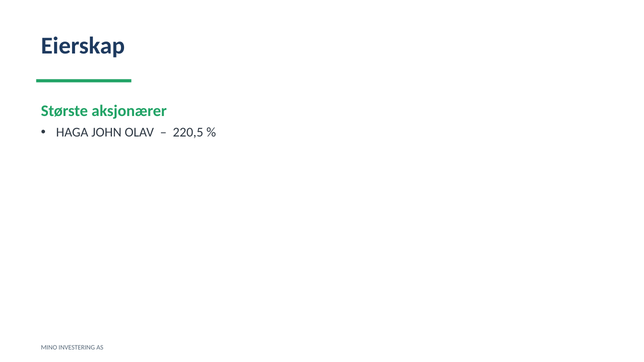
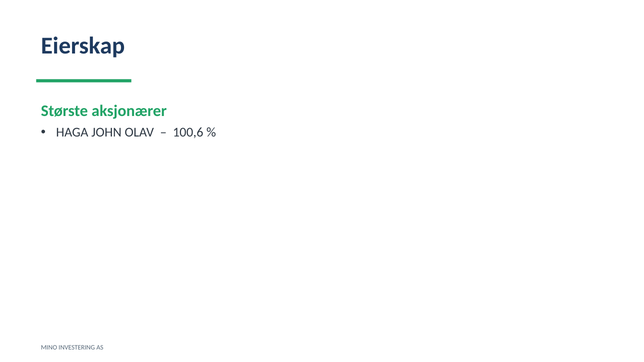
220,5: 220,5 -> 100,6
